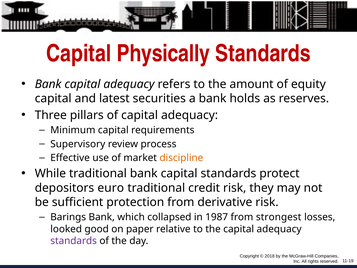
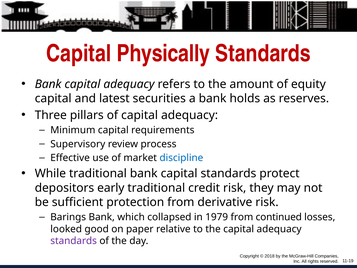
discipline colour: orange -> blue
euro: euro -> early
1987: 1987 -> 1979
strongest: strongest -> continued
